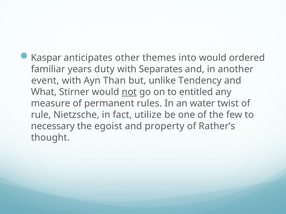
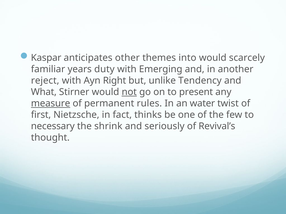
ordered: ordered -> scarcely
Separates: Separates -> Emerging
event: event -> reject
Than: Than -> Right
entitled: entitled -> present
measure underline: none -> present
rule: rule -> first
utilize: utilize -> thinks
egoist: egoist -> shrink
property: property -> seriously
Rather’s: Rather’s -> Revival’s
